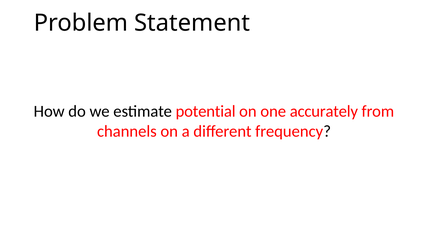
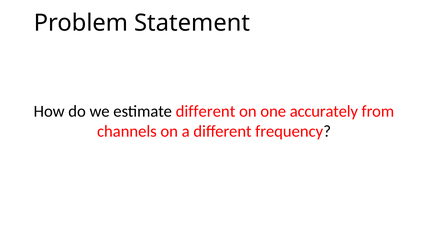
estimate potential: potential -> different
